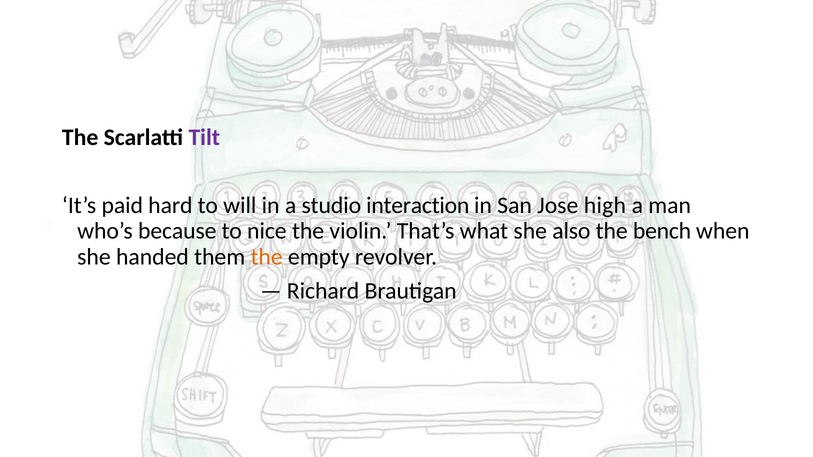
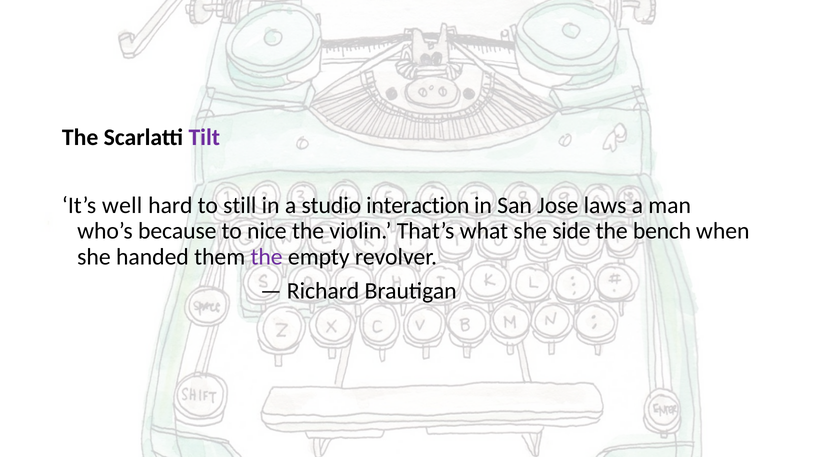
paid: paid -> well
will: will -> still
high: high -> laws
also: also -> side
the at (267, 257) colour: orange -> purple
